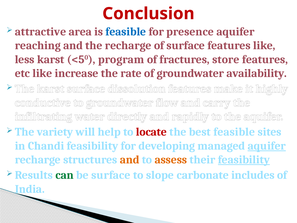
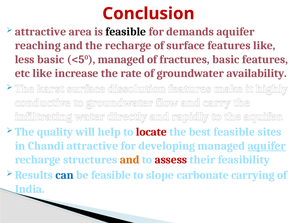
feasible at (126, 32) colour: blue -> black
presence: presence -> demands
less karst: karst -> basic
<50 program: program -> managed
fractures store: store -> basic
variety: variety -> quality
Chandi feasibility: feasibility -> attractive
assess colour: orange -> red
feasibility at (244, 159) underline: present -> none
can colour: green -> blue
be surface: surface -> feasible
includes: includes -> carrying
